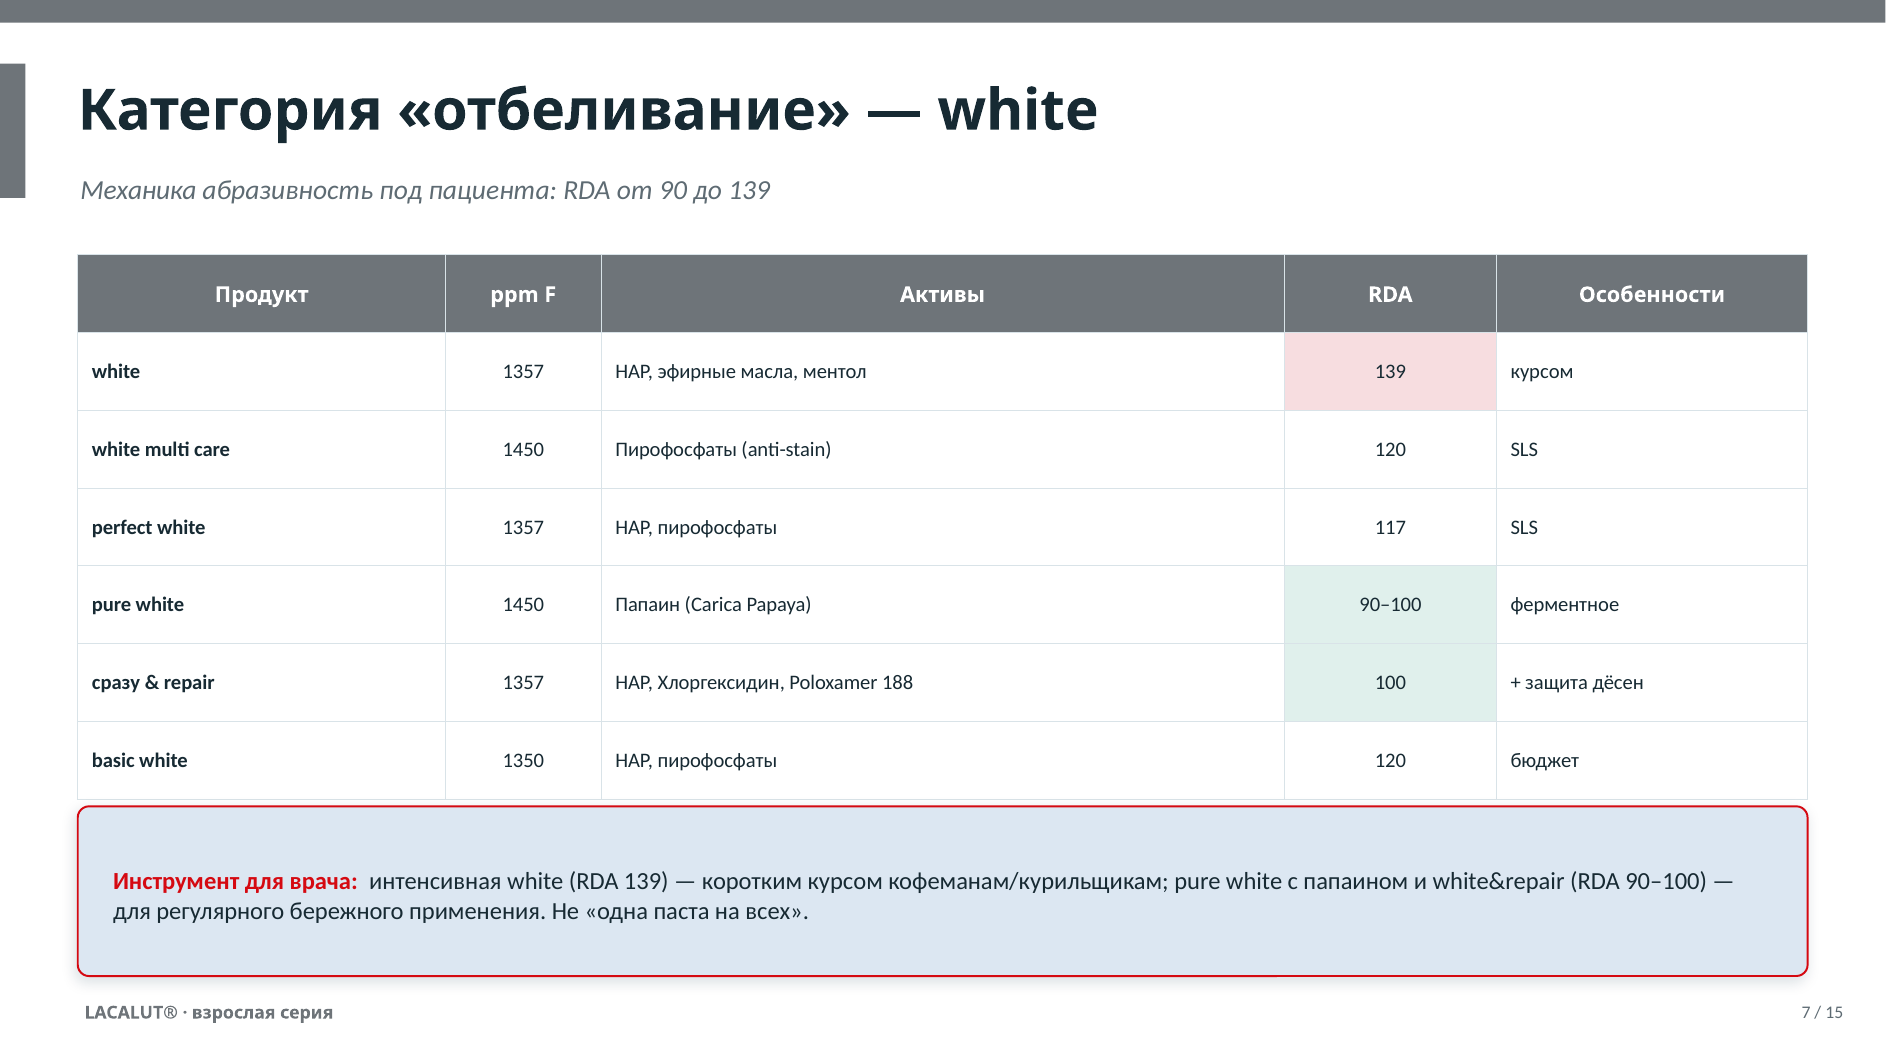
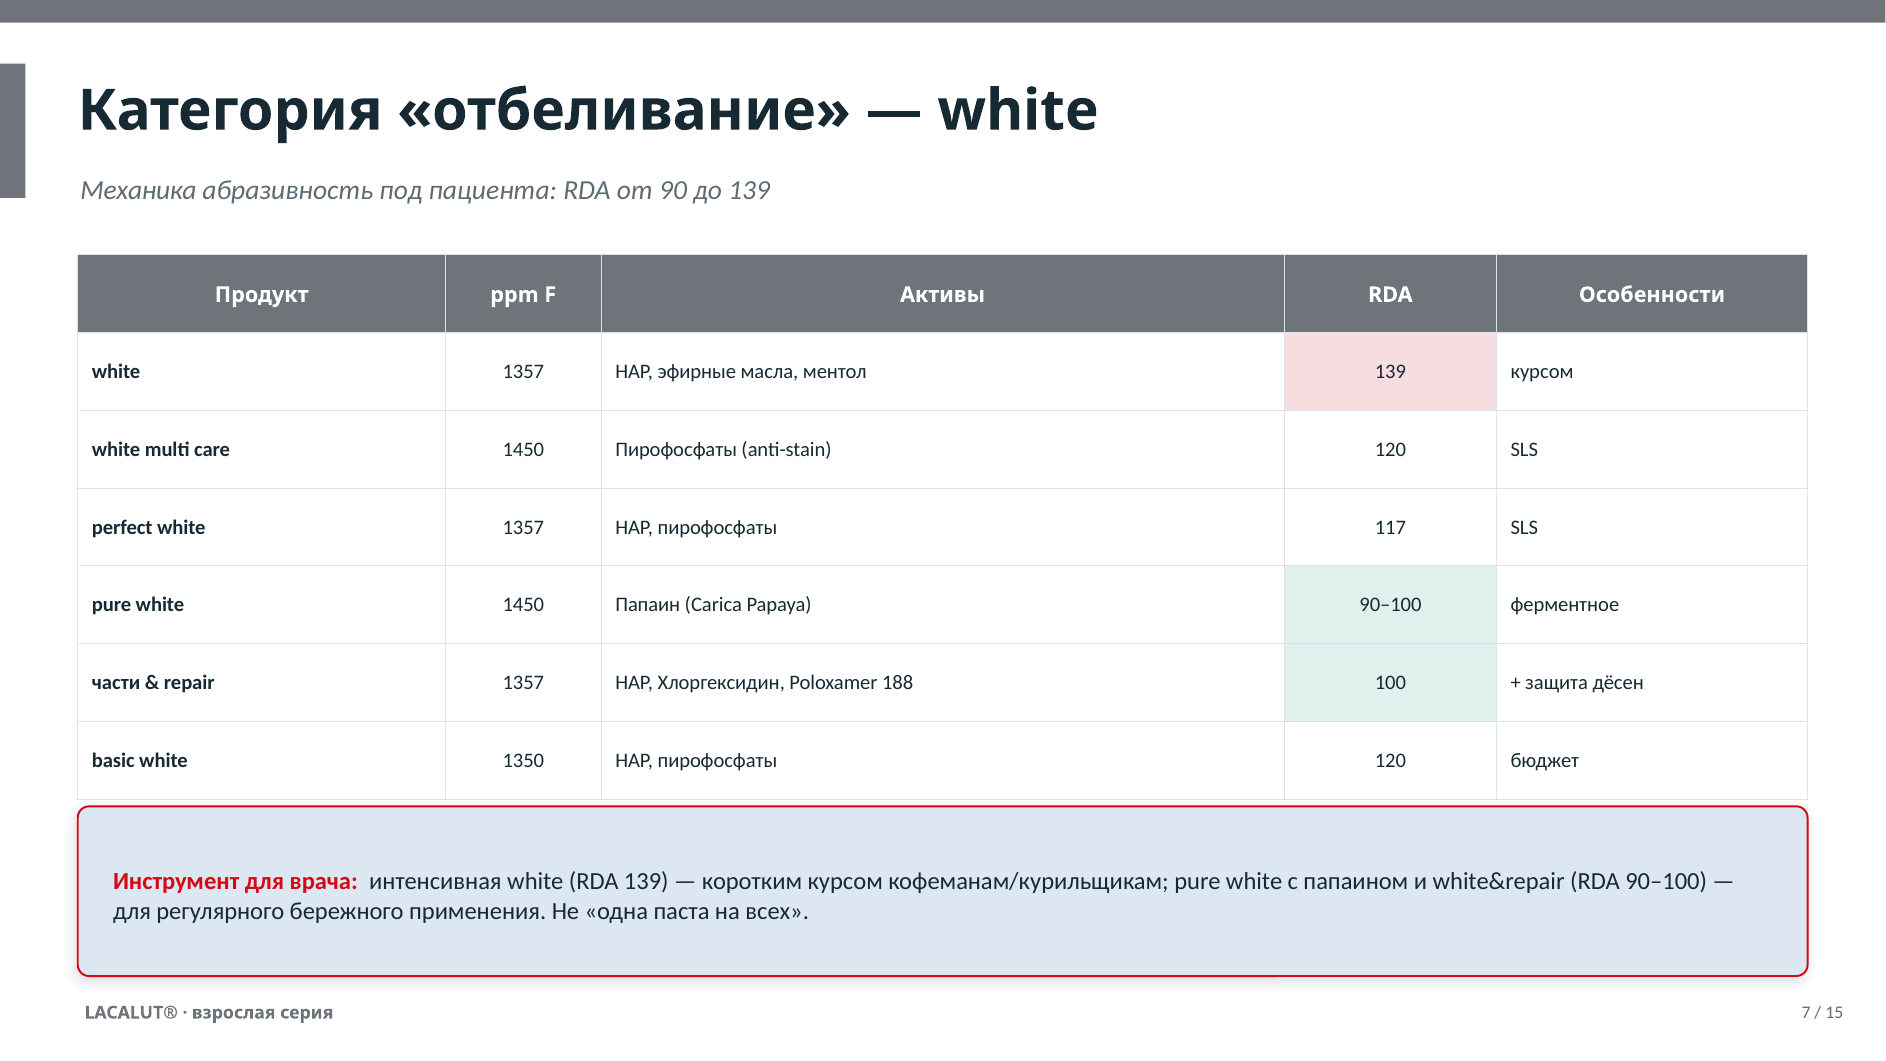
сразу: сразу -> части
